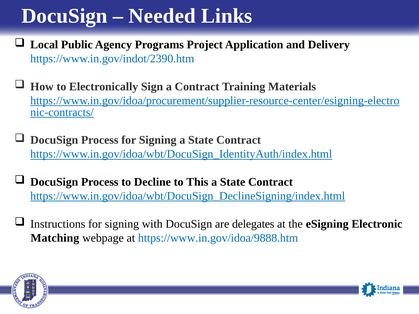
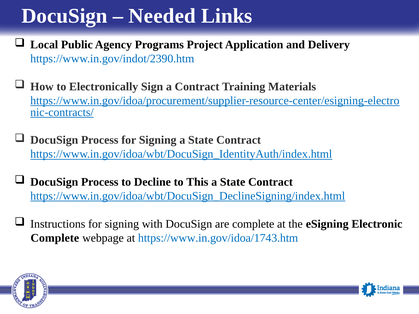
are delegates: delegates -> complete
Matching at (55, 238): Matching -> Complete
https://www.in.gov/idoa/9888.htm: https://www.in.gov/idoa/9888.htm -> https://www.in.gov/idoa/1743.htm
